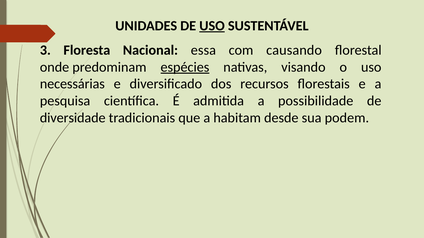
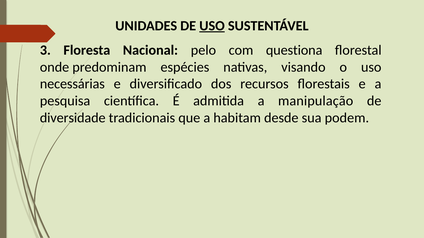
essa: essa -> pelo
causando: causando -> questiona
espécies underline: present -> none
possibilidade: possibilidade -> manipulação
